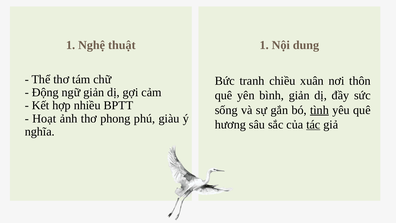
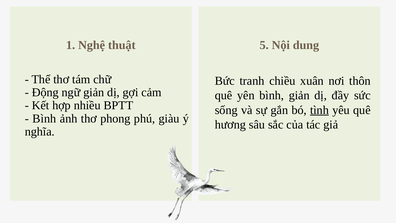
thuật 1: 1 -> 5
Hoạt at (44, 118): Hoạt -> Bình
tác underline: present -> none
